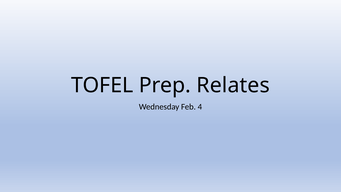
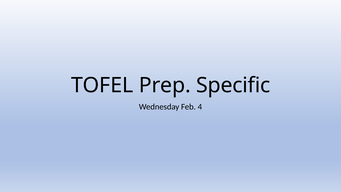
Relates: Relates -> Specific
